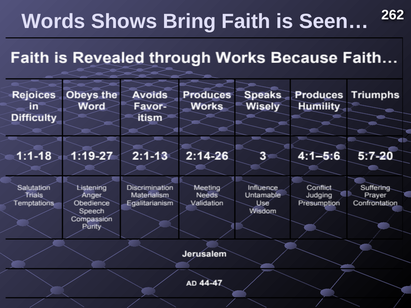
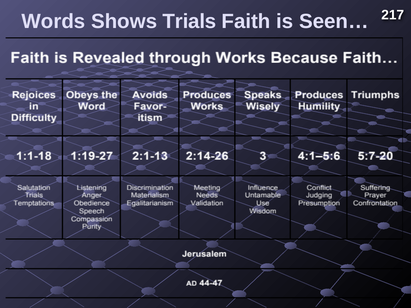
Bring: Bring -> Trials
262: 262 -> 217
